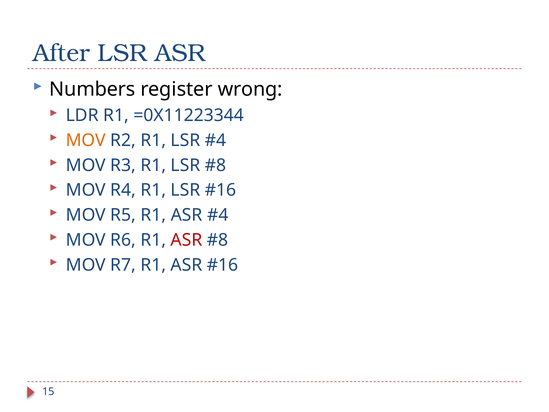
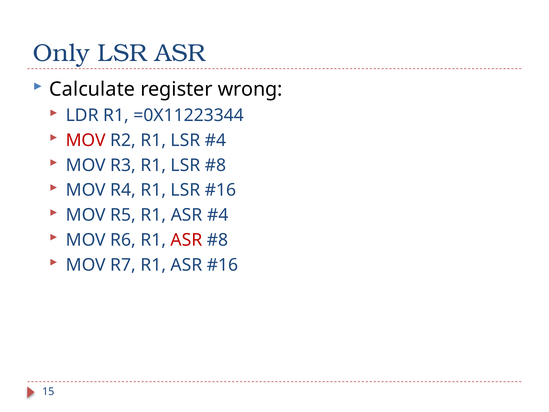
After: After -> Only
Numbers: Numbers -> Calculate
MOV at (86, 140) colour: orange -> red
